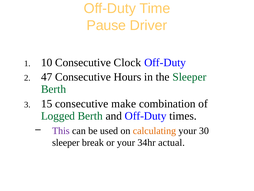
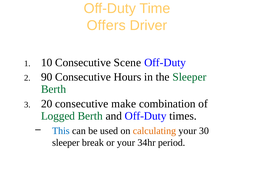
Pause: Pause -> Offers
Clock: Clock -> Scene
47: 47 -> 90
15: 15 -> 20
This colour: purple -> blue
actual: actual -> period
